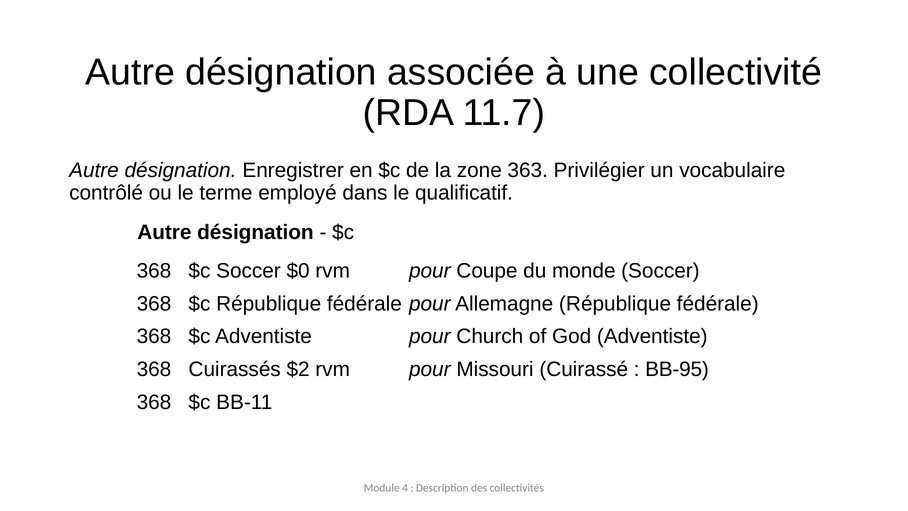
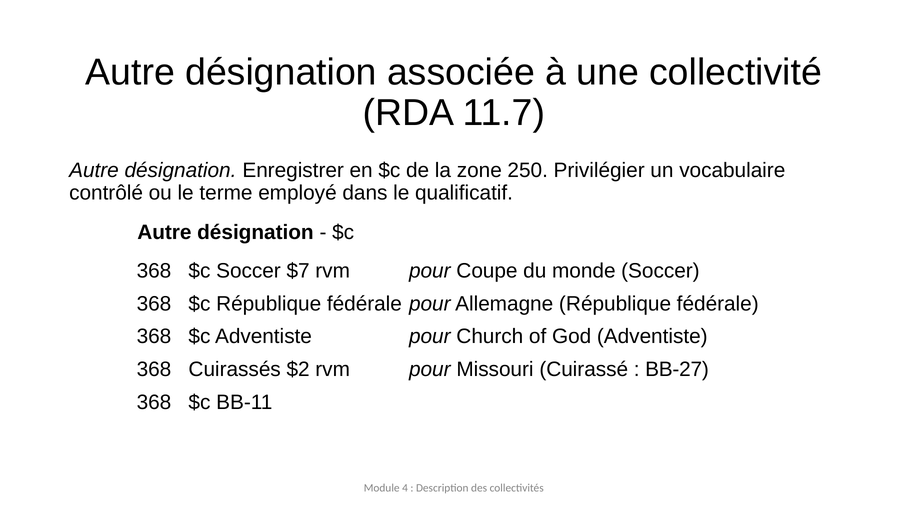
363: 363 -> 250
$0: $0 -> $7
BB-95: BB-95 -> BB-27
